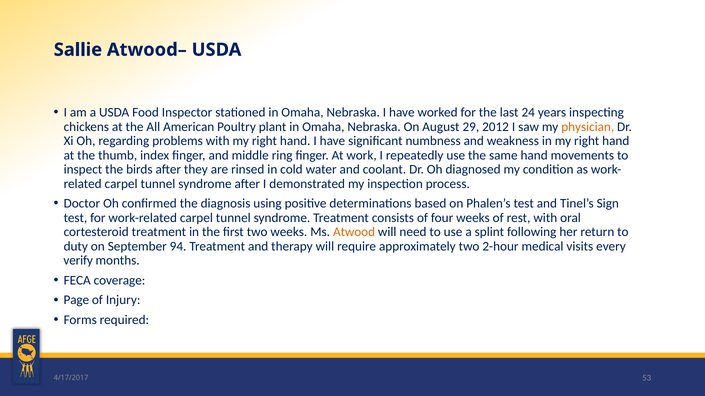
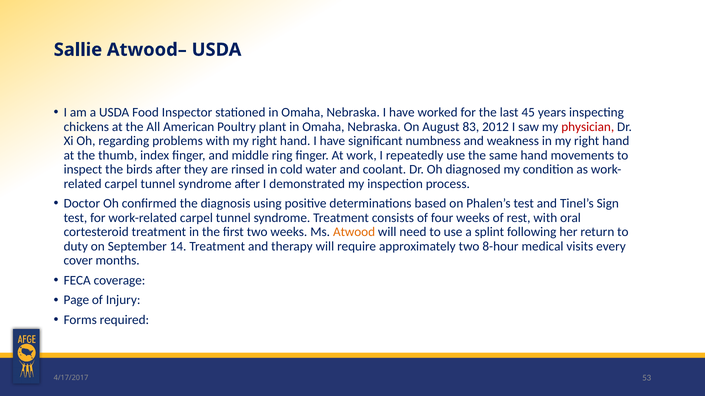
24: 24 -> 45
29: 29 -> 83
physician colour: orange -> red
94: 94 -> 14
2-hour: 2-hour -> 8-hour
verify: verify -> cover
